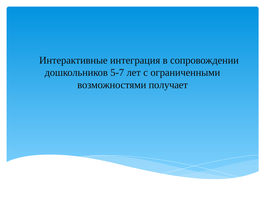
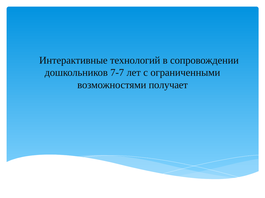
интеграция: интеграция -> технологий
5-7: 5-7 -> 7-7
